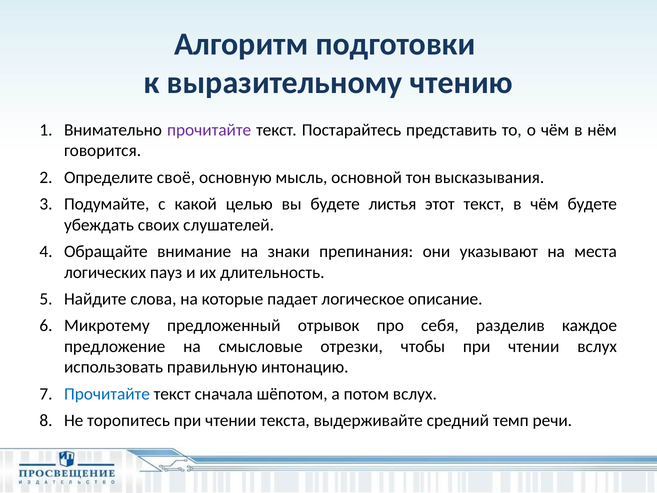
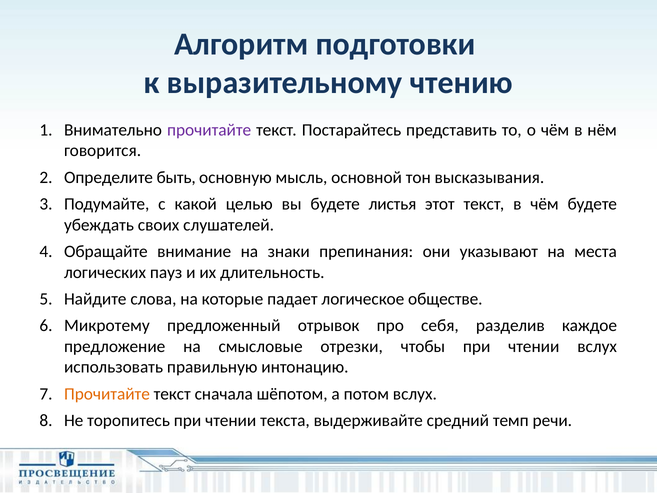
своё: своё -> быть
описание: описание -> обществе
Прочитайте at (107, 394) colour: blue -> orange
